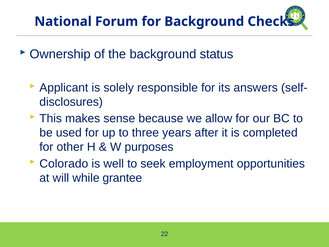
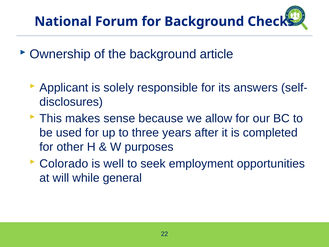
status: status -> article
grantee: grantee -> general
